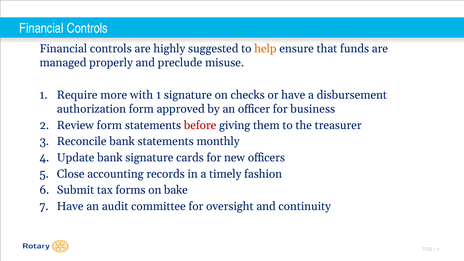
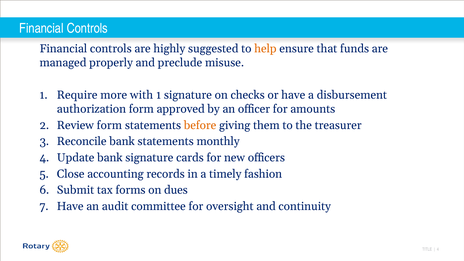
business: business -> amounts
before colour: red -> orange
bake: bake -> dues
